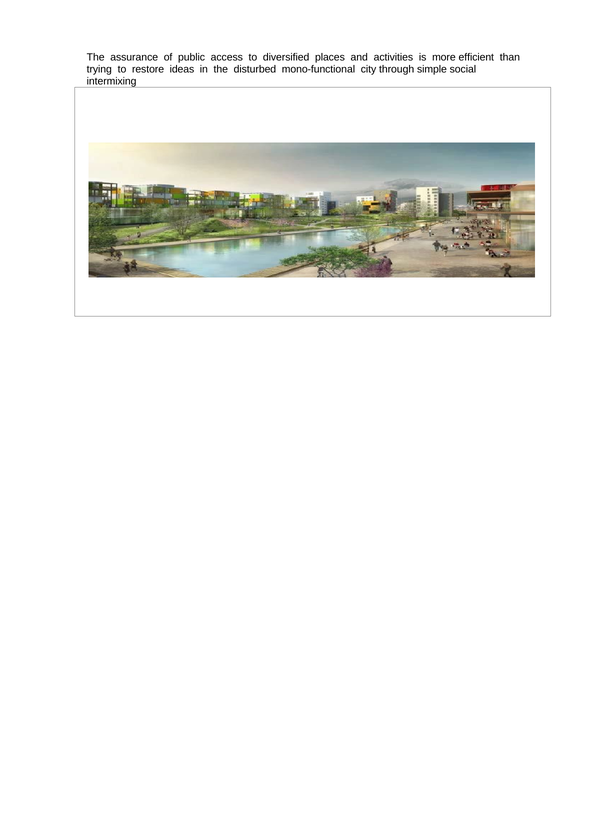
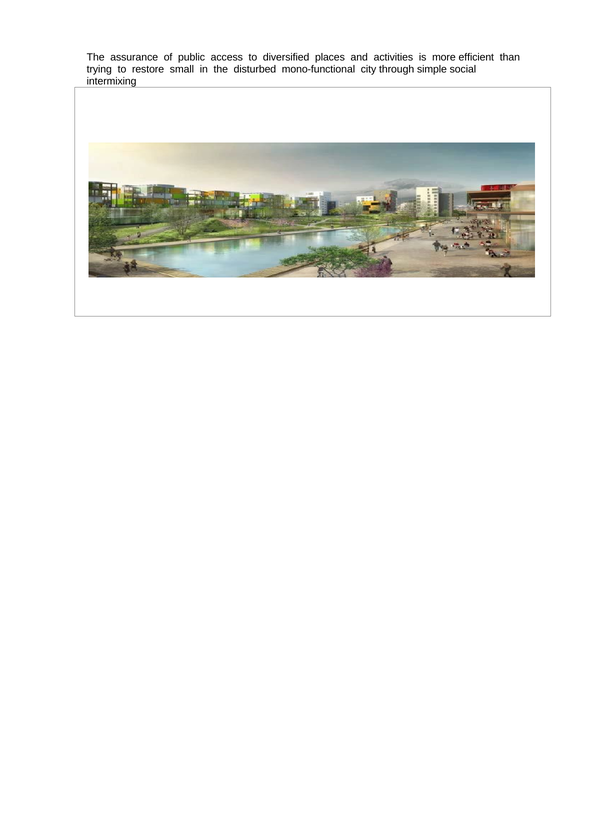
ideas: ideas -> small
